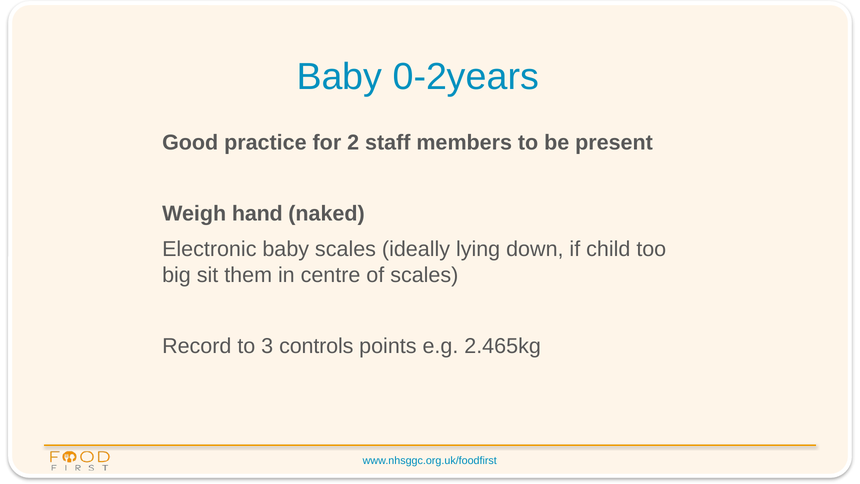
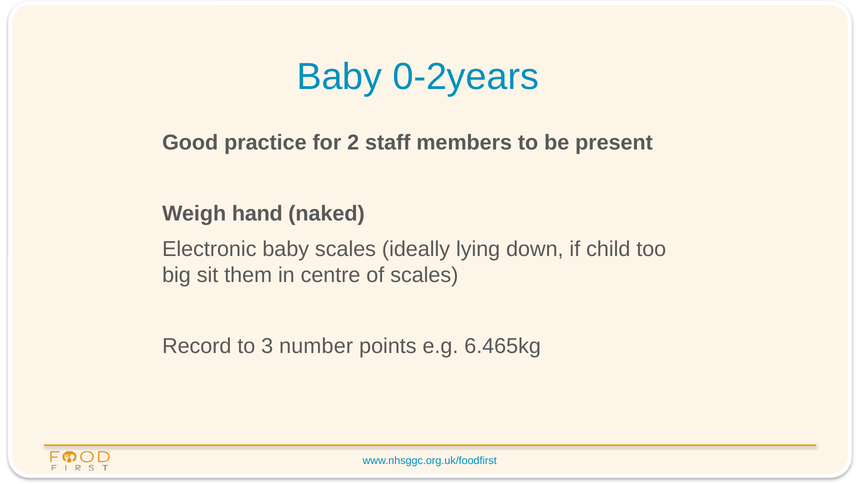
controls: controls -> number
2.465kg: 2.465kg -> 6.465kg
